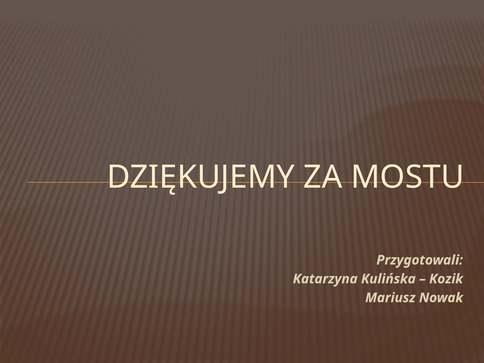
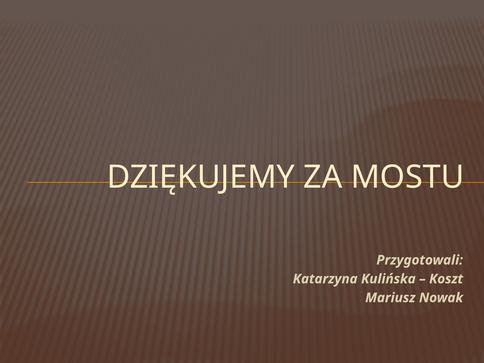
Kozik: Kozik -> Koszt
